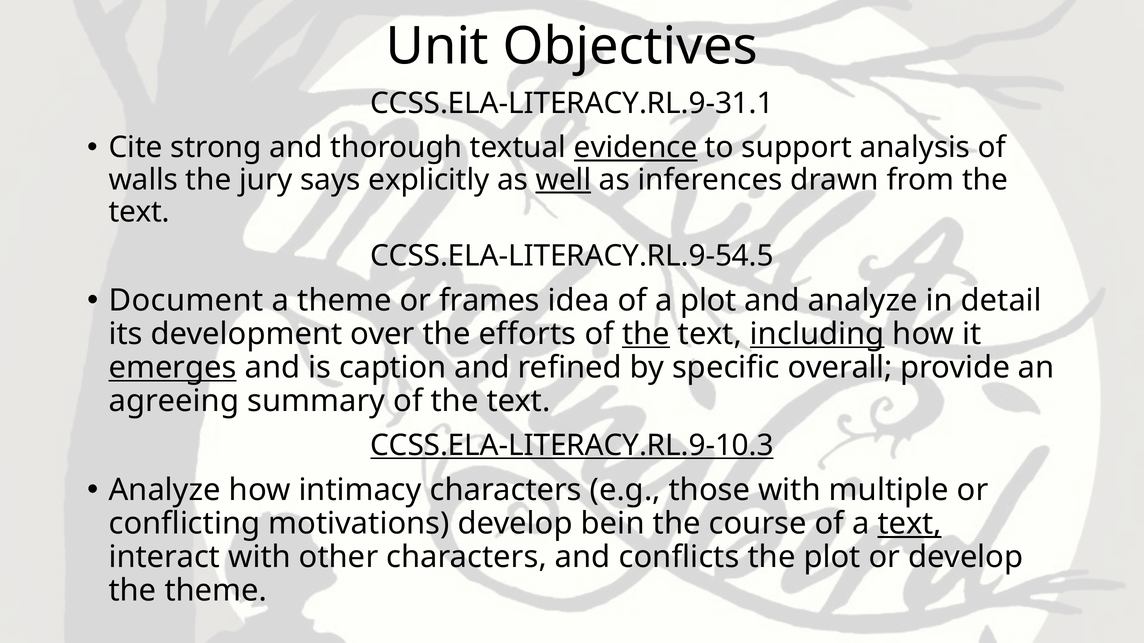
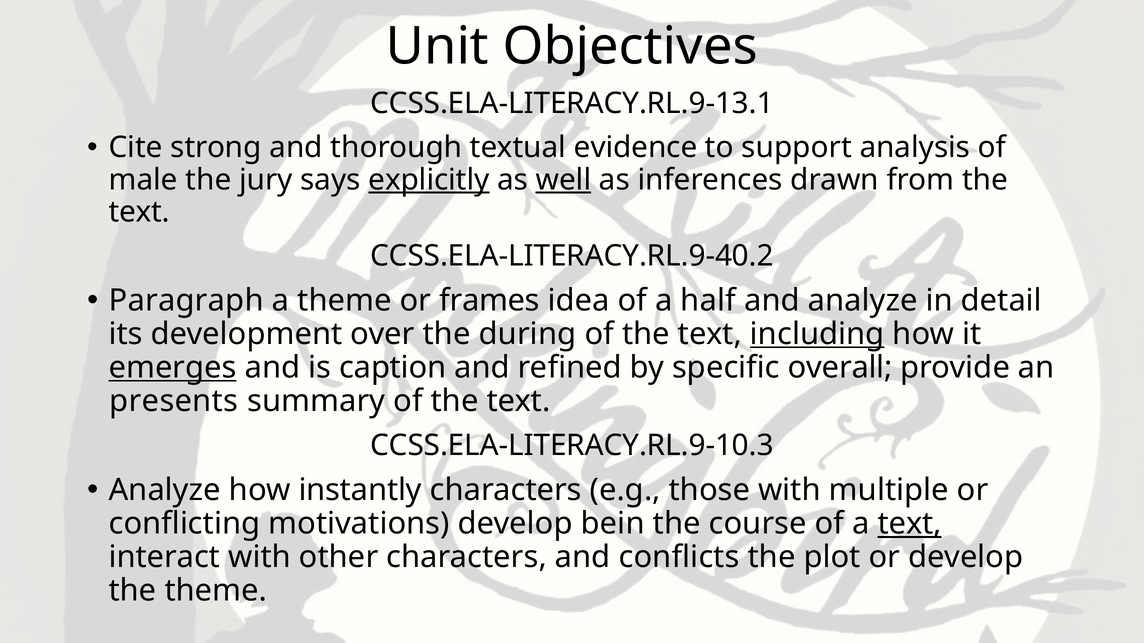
CCSS.ELA-LITERACY.RL.9-31.1: CCSS.ELA-LITERACY.RL.9-31.1 -> CCSS.ELA-LITERACY.RL.9-13.1
evidence underline: present -> none
walls: walls -> male
explicitly underline: none -> present
CCSS.ELA-LITERACY.RL.9-54.5: CCSS.ELA-LITERACY.RL.9-54.5 -> CCSS.ELA-LITERACY.RL.9-40.2
Document: Document -> Paragraph
a plot: plot -> half
efforts: efforts -> during
the at (646, 334) underline: present -> none
agreeing: agreeing -> presents
CCSS.ELA-LITERACY.RL.9-10.3 underline: present -> none
intimacy: intimacy -> instantly
